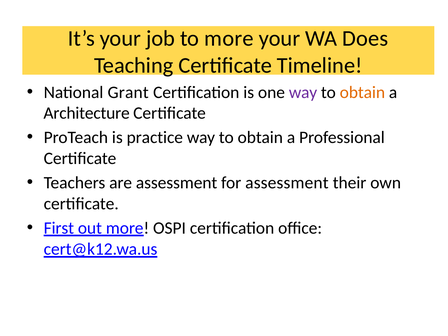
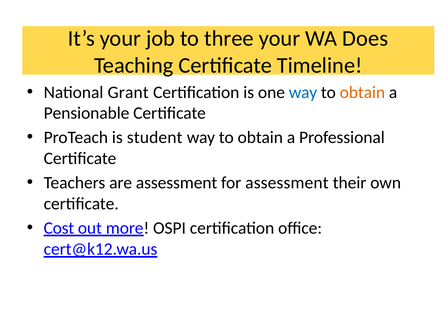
to more: more -> three
way at (303, 92) colour: purple -> blue
Architecture: Architecture -> Pensionable
practice: practice -> student
First: First -> Cost
